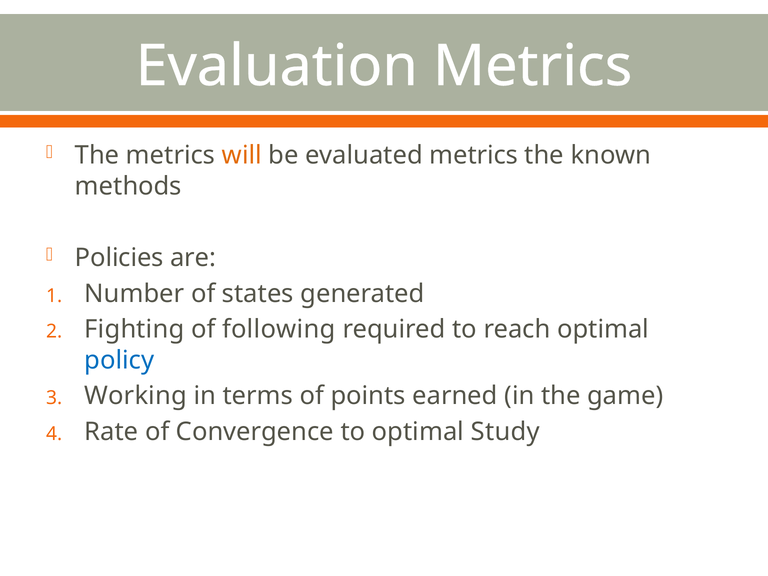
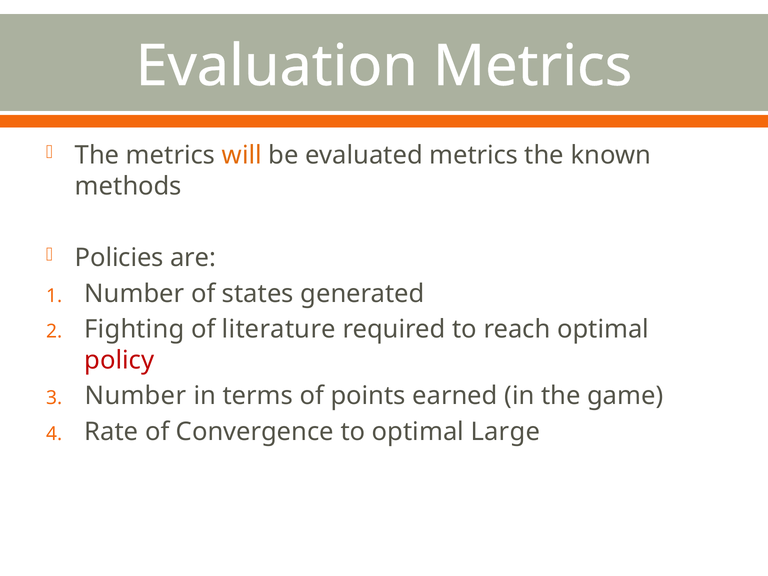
following: following -> literature
policy colour: blue -> red
Working at (136, 396): Working -> Number
Study: Study -> Large
